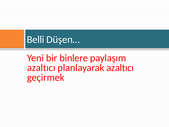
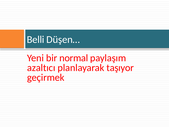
binlere: binlere -> normal
planlayarak azaltıcı: azaltıcı -> taşıyor
